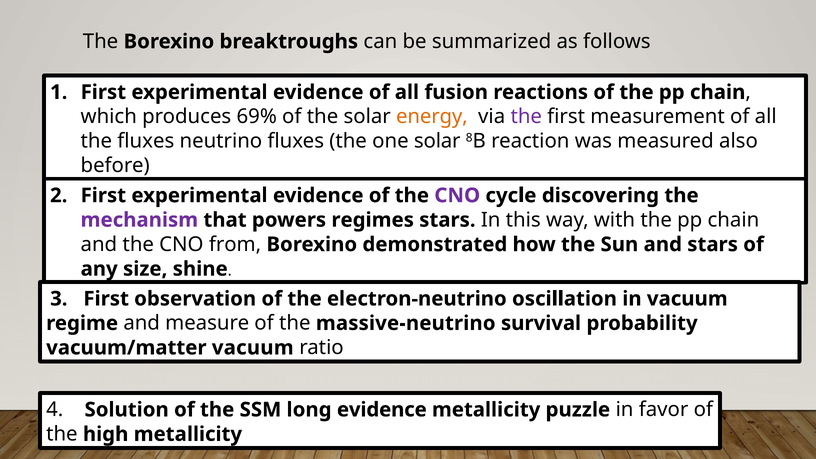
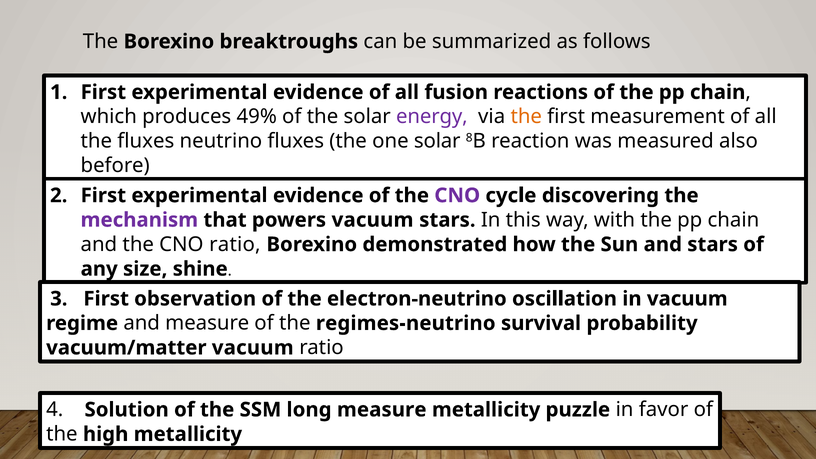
69%: 69% -> 49%
energy colour: orange -> purple
the at (526, 117) colour: purple -> orange
powers regimes: regimes -> vacuum
CNO from: from -> ratio
massive-neutrino: massive-neutrino -> regimes-neutrino
long evidence: evidence -> measure
